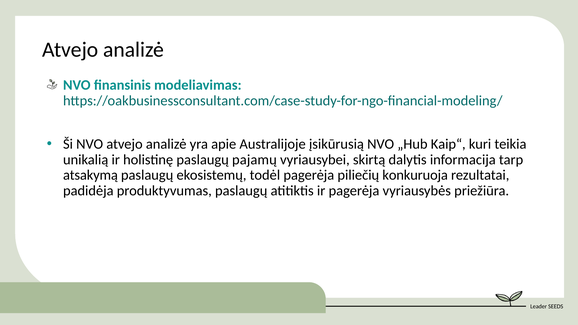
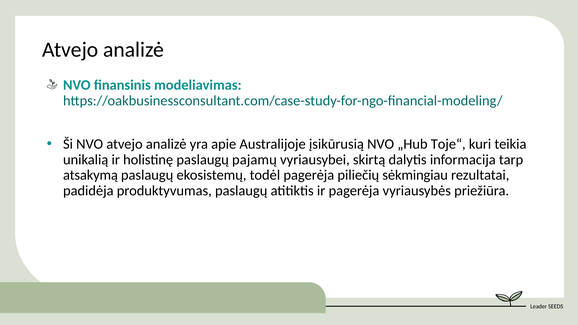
Kaip“: Kaip“ -> Toje“
konkuruoja: konkuruoja -> sėkmingiau
